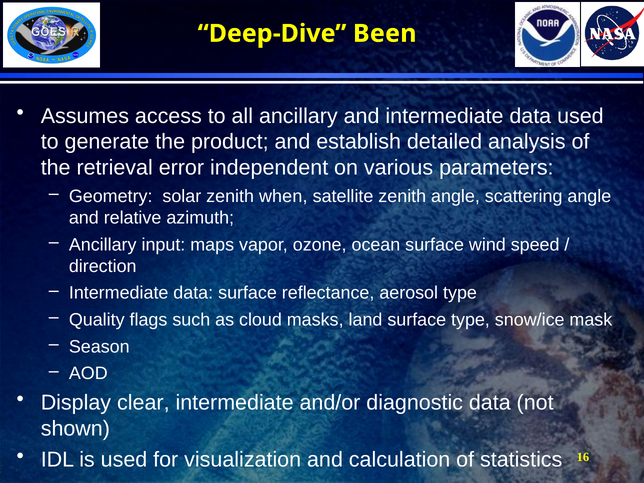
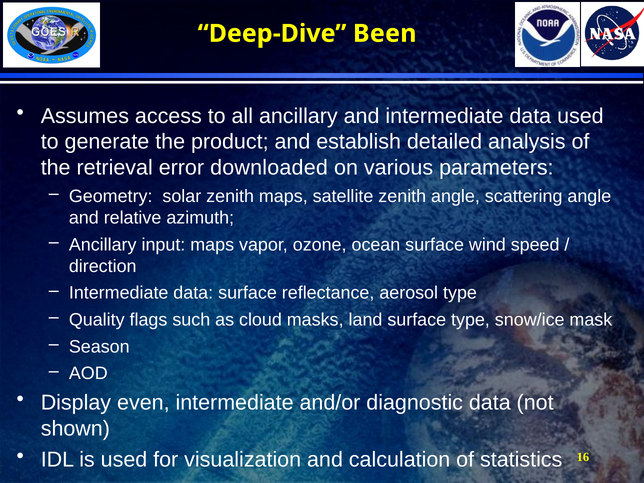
independent: independent -> downloaded
zenith when: when -> maps
clear: clear -> even
